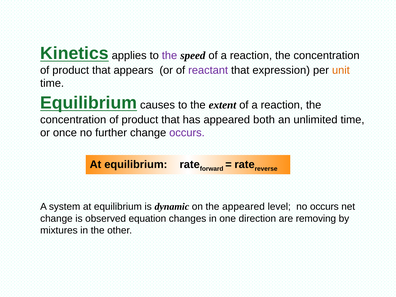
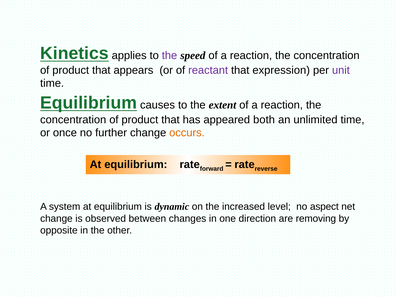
unit colour: orange -> purple
occurs at (187, 133) colour: purple -> orange
the appeared: appeared -> increased
no occurs: occurs -> aspect
equation: equation -> between
mixtures: mixtures -> opposite
